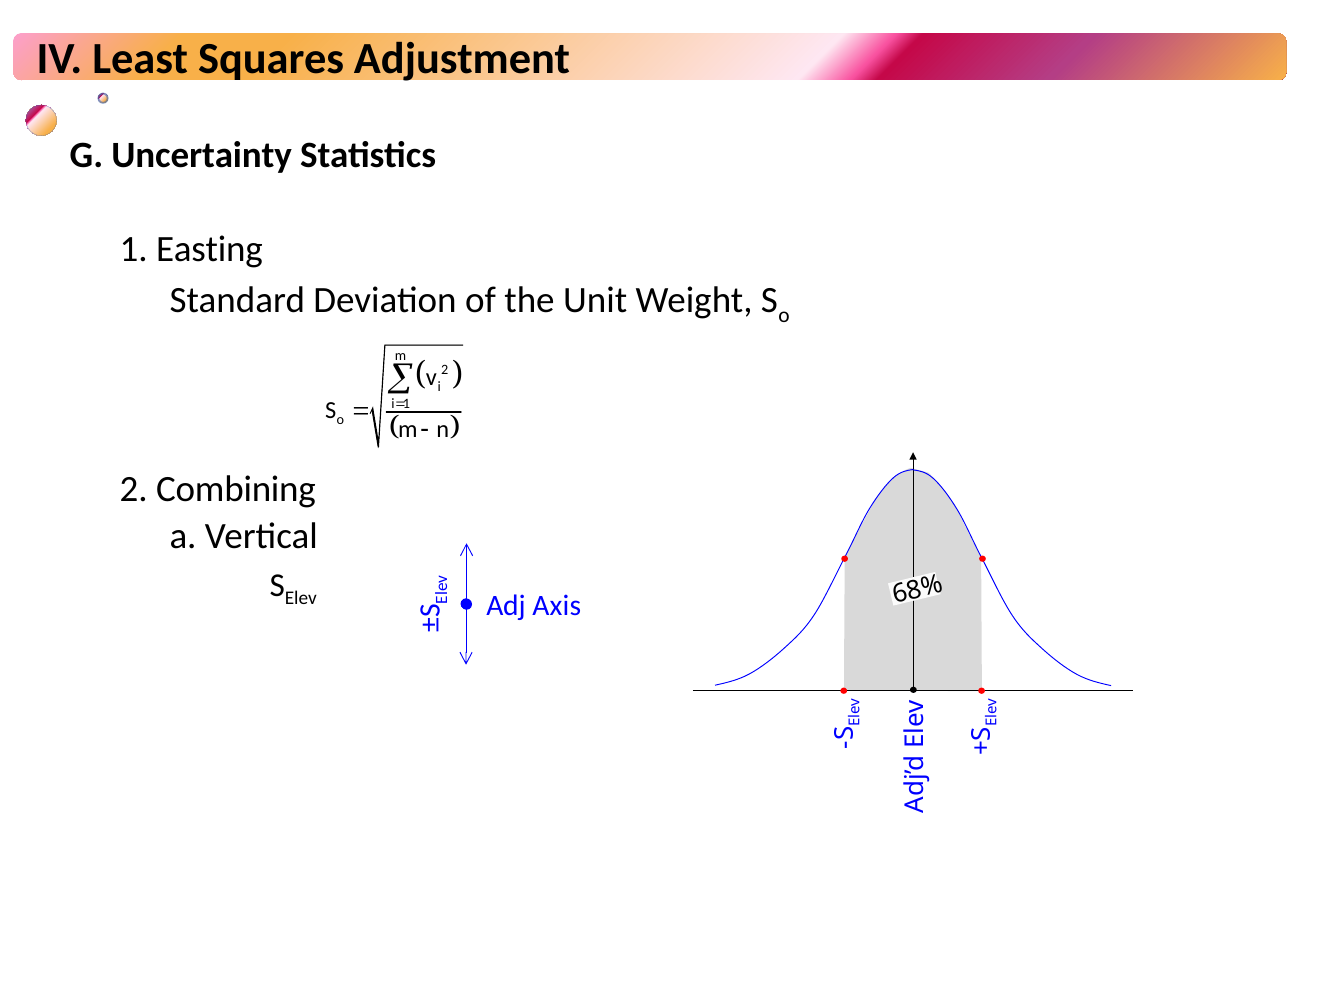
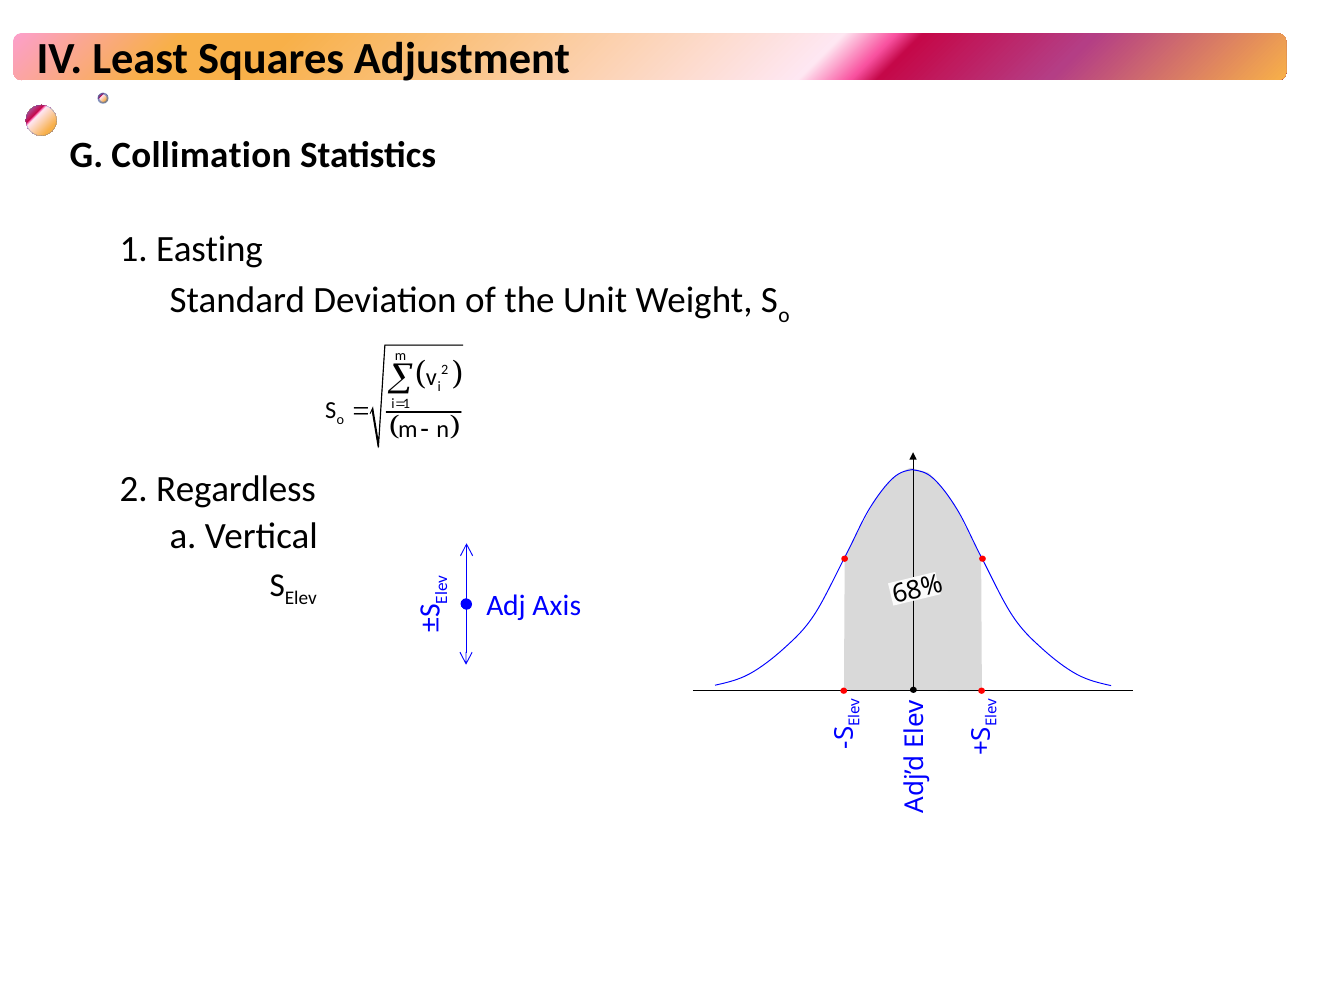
Uncertainty: Uncertainty -> Collimation
Combining: Combining -> Regardless
